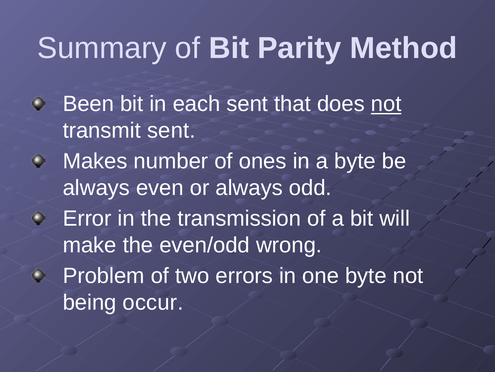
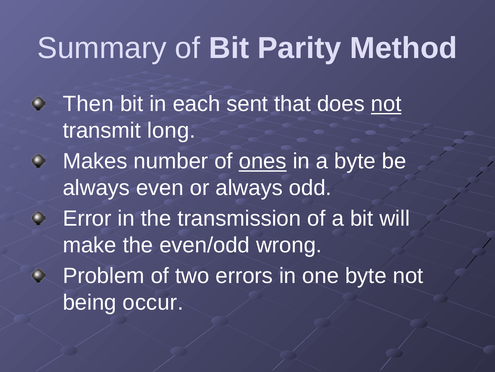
Been: Been -> Then
transmit sent: sent -> long
ones underline: none -> present
